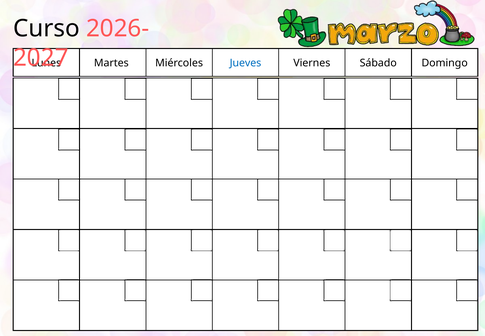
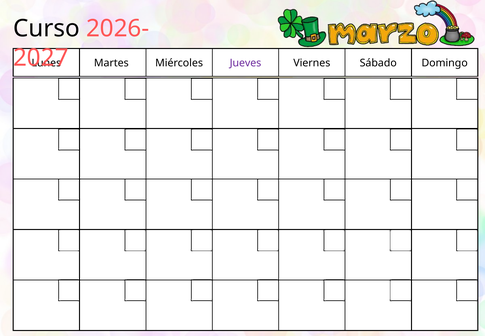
Jueves colour: blue -> purple
